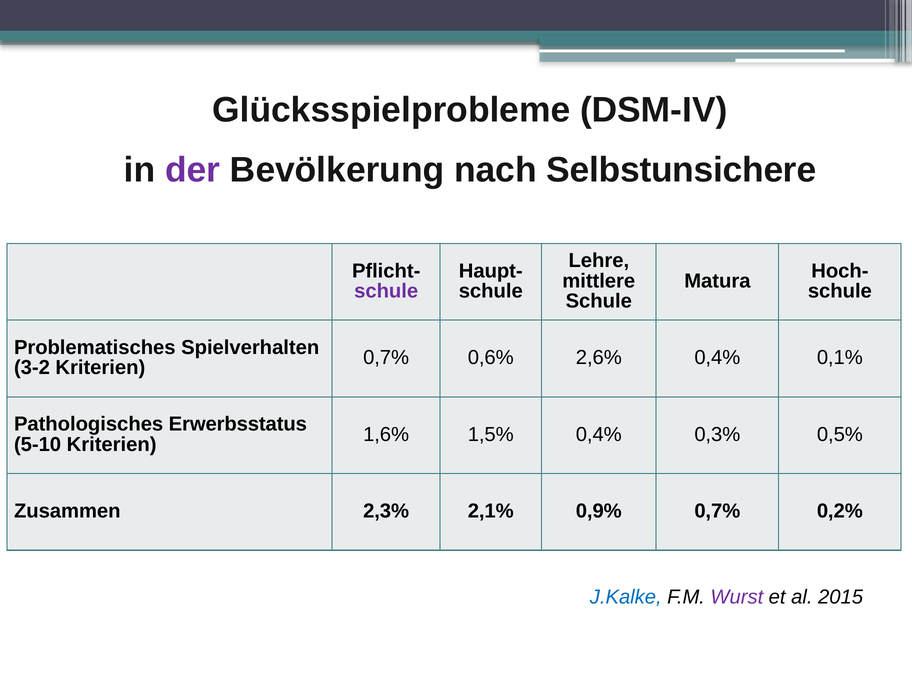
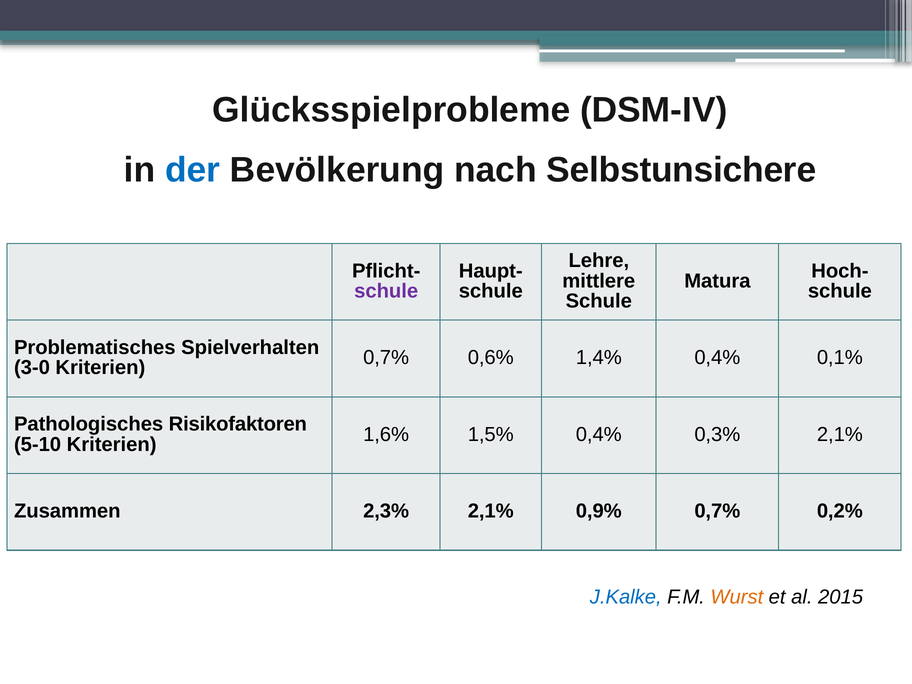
der colour: purple -> blue
2,6%: 2,6% -> 1,4%
3-2: 3-2 -> 3-0
Erwerbsstatus: Erwerbsstatus -> Risikofaktoren
0,3% 0,5%: 0,5% -> 2,1%
Wurst colour: purple -> orange
